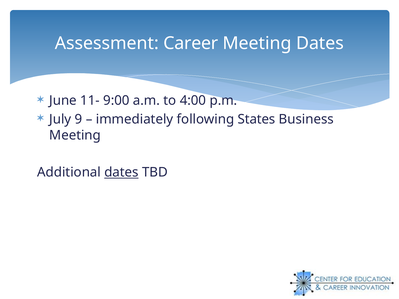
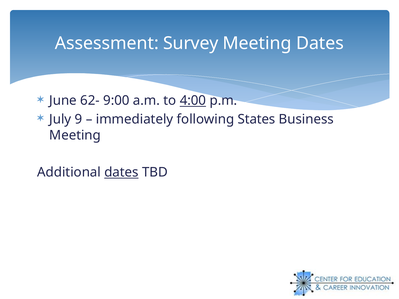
Career: Career -> Survey
11-: 11- -> 62-
4:00 underline: none -> present
